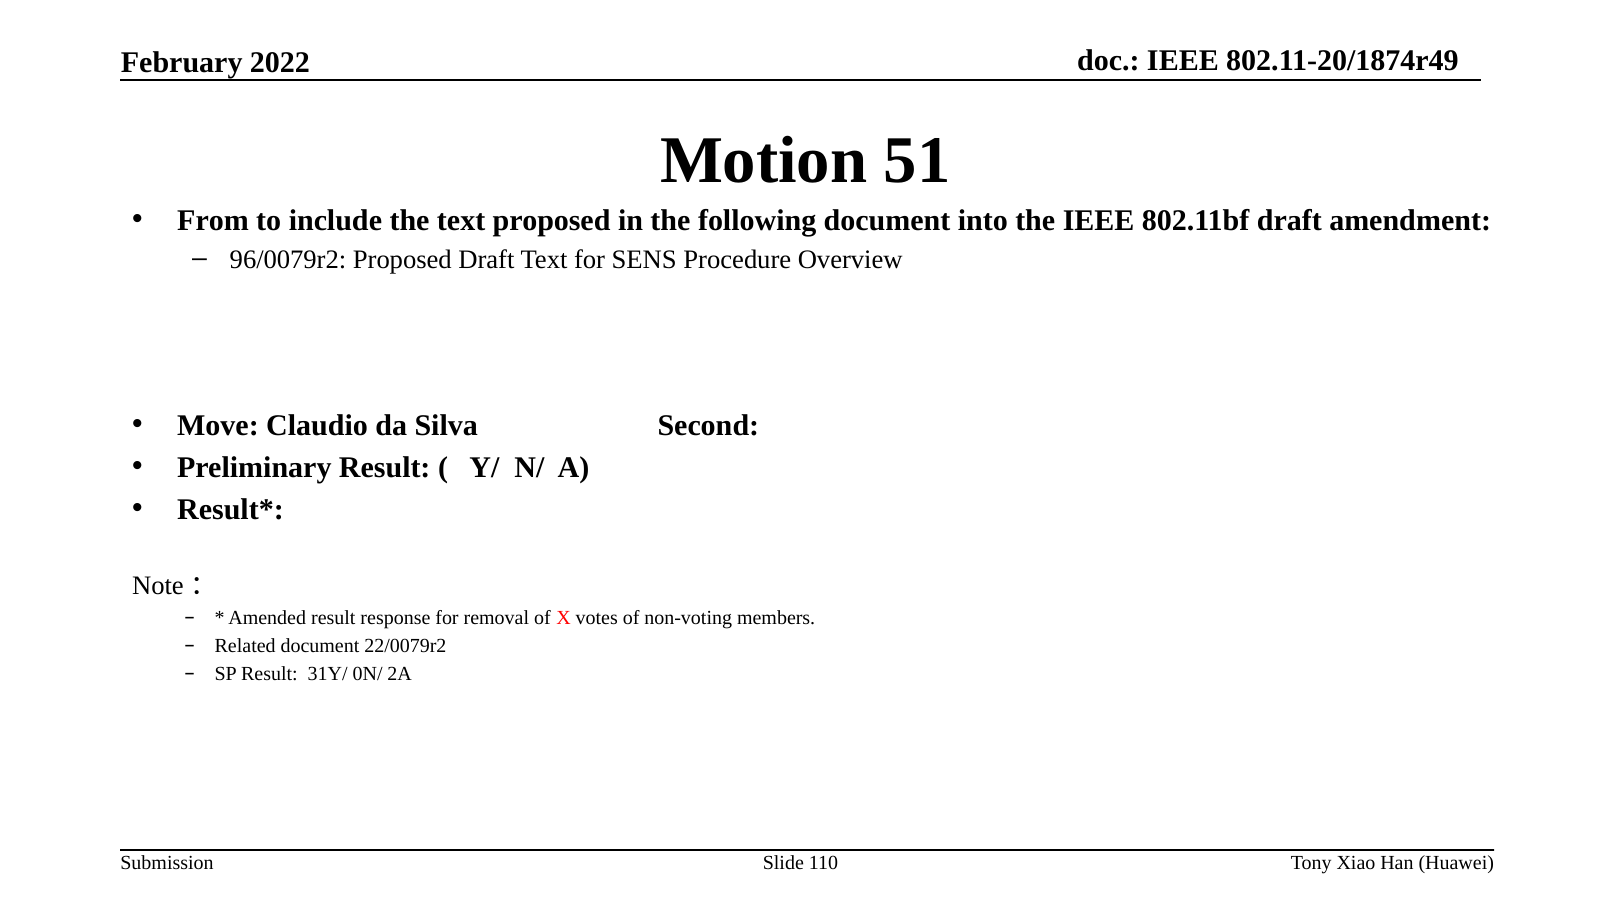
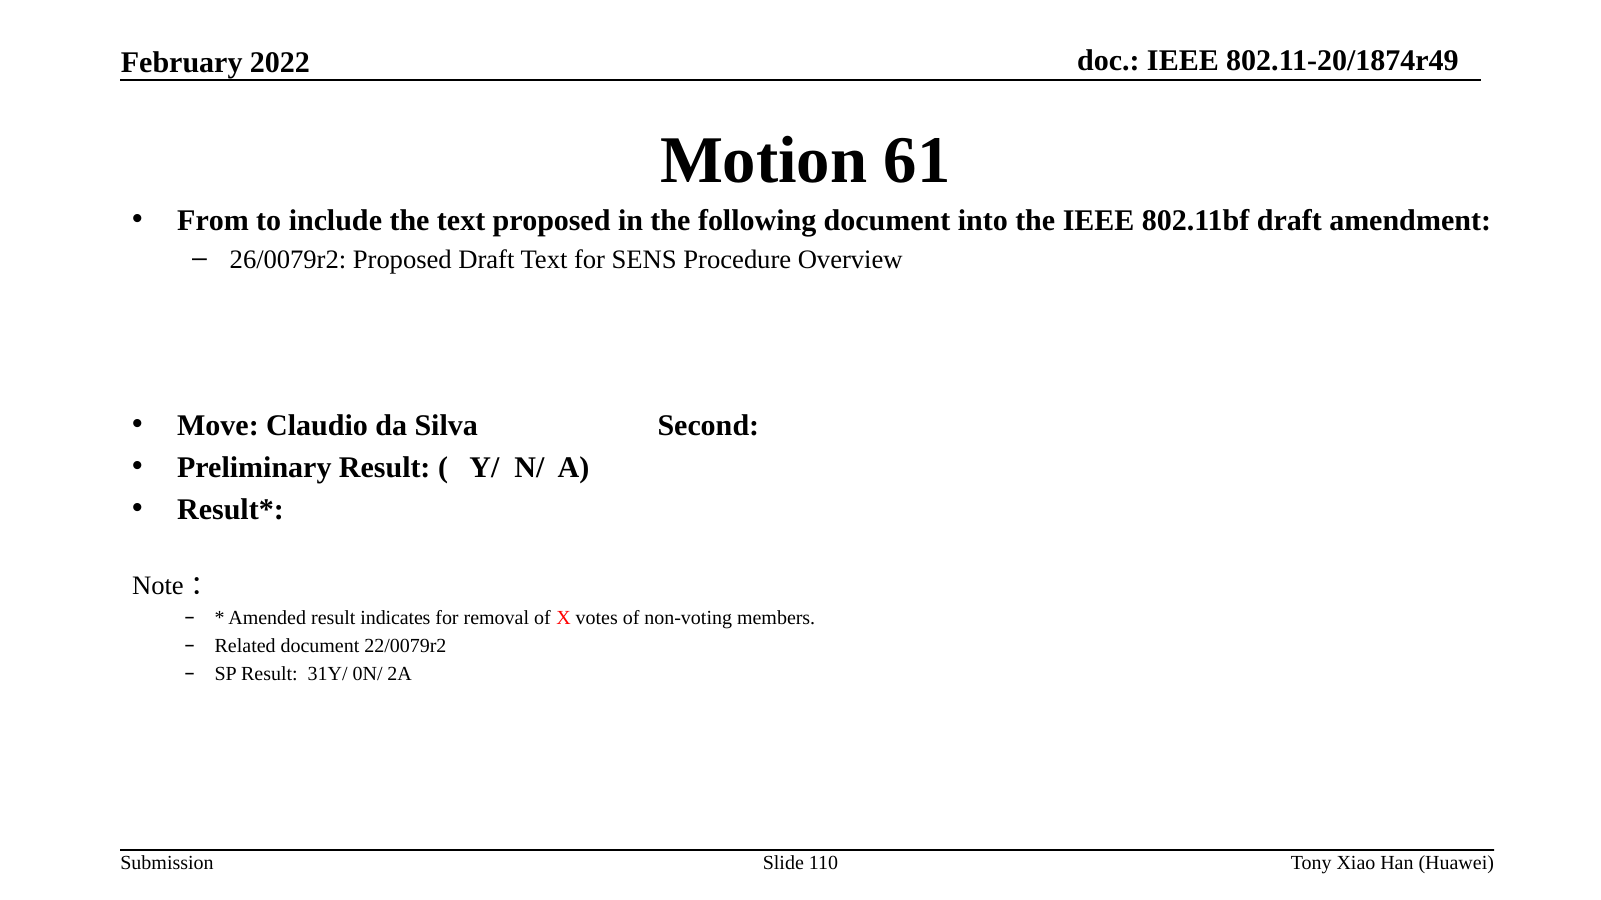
51: 51 -> 61
96/0079r2: 96/0079r2 -> 26/0079r2
response: response -> indicates
